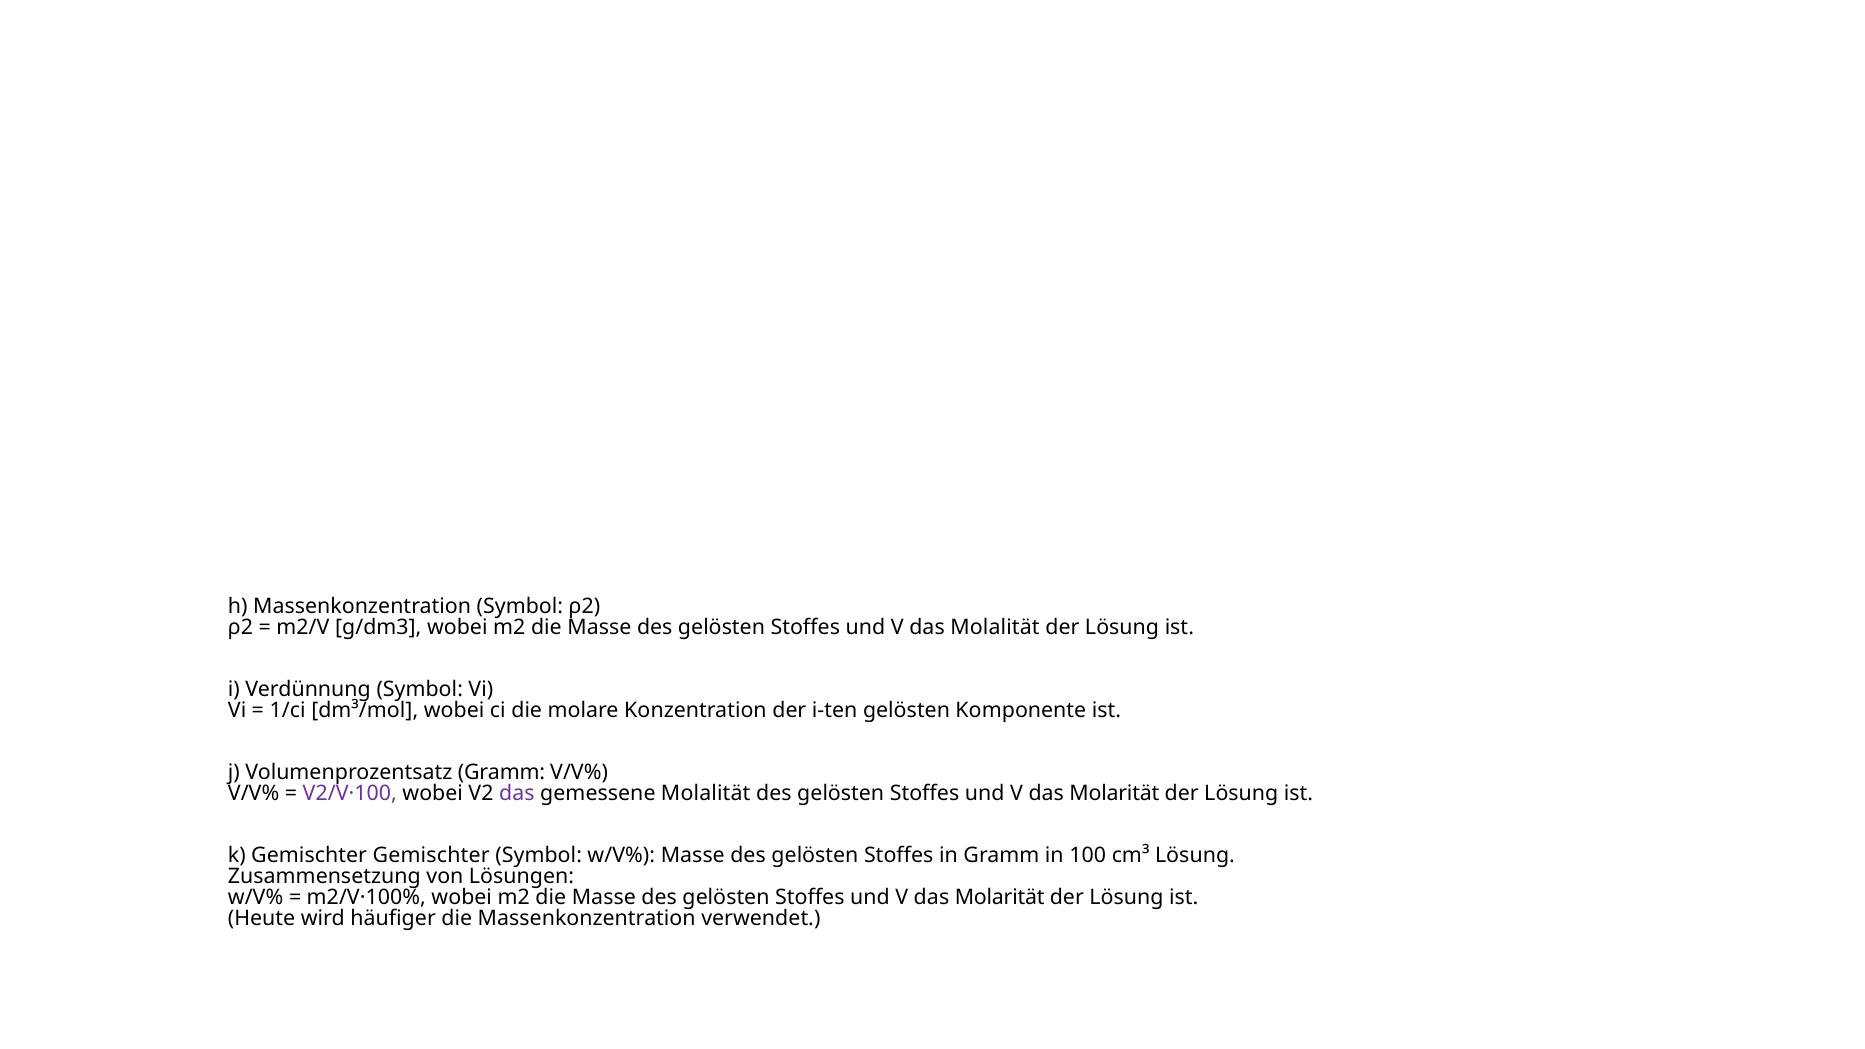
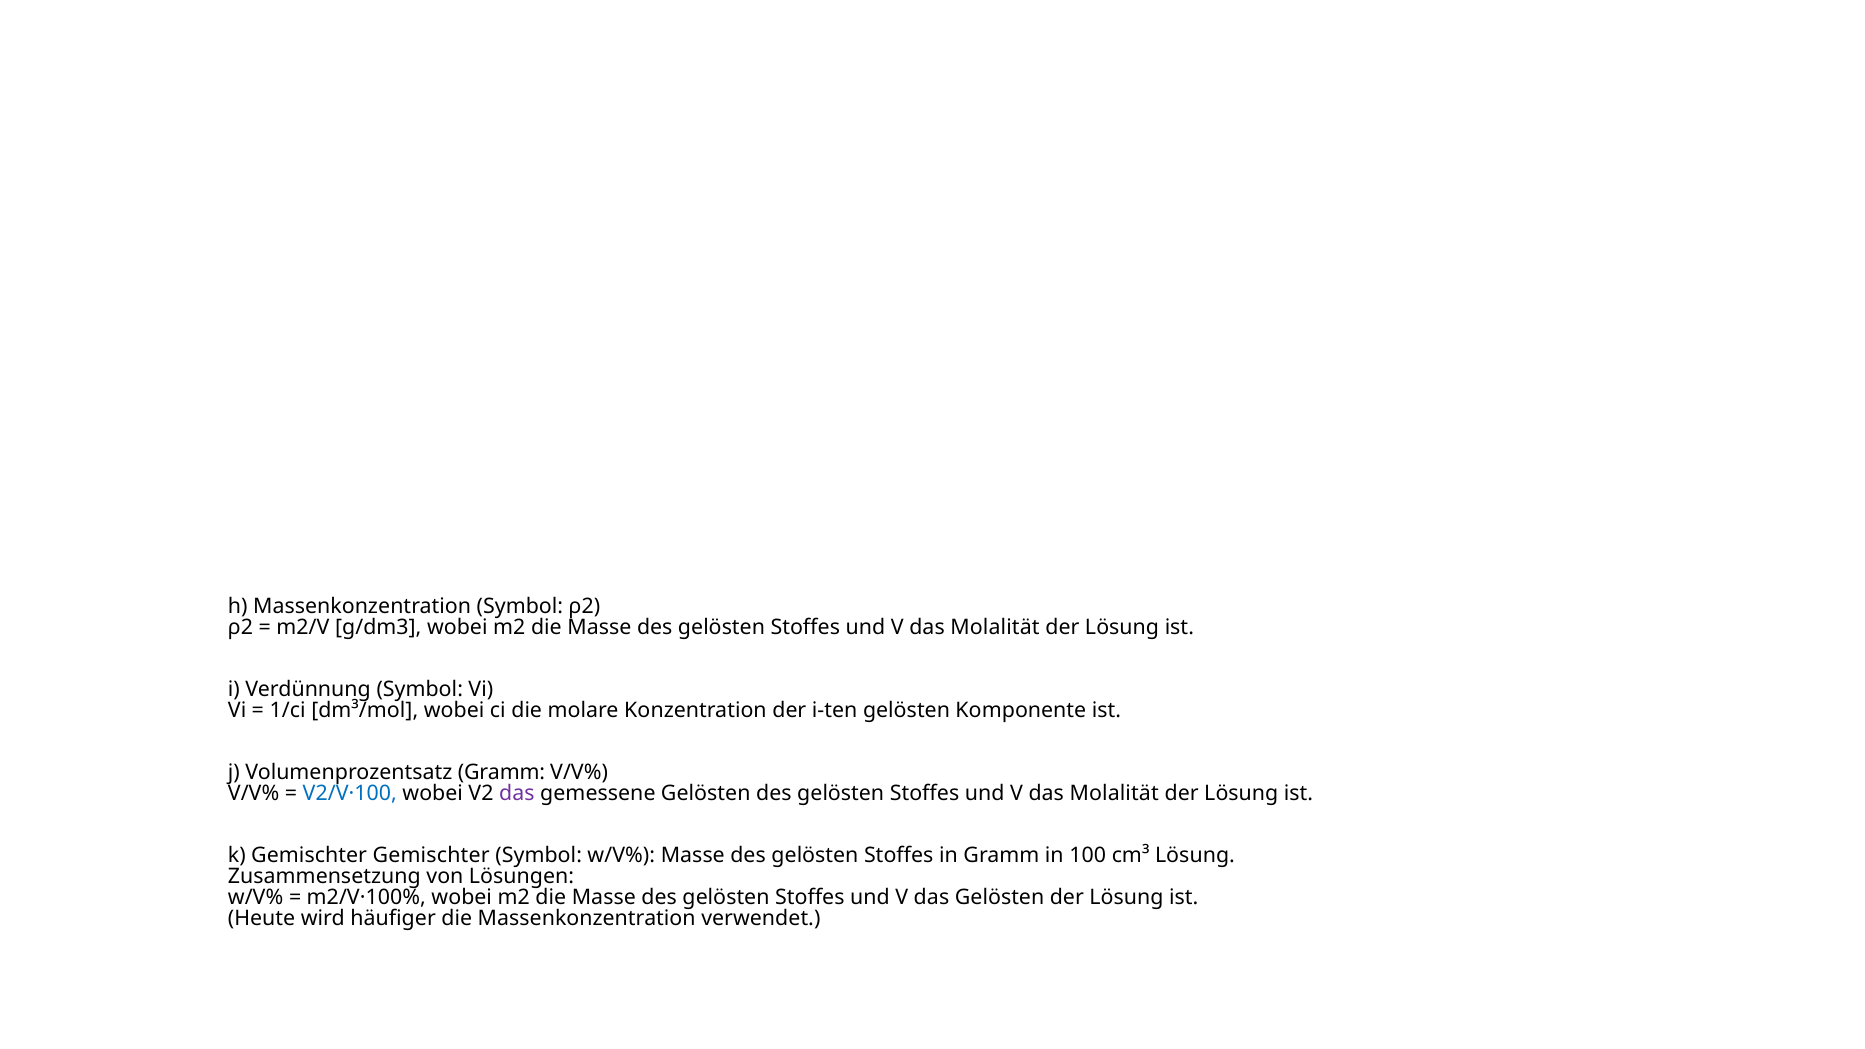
V2/V·100 colour: purple -> blue
gemessene Molalität: Molalität -> Gelösten
Molarität at (1114, 794): Molarität -> Molalität
Molarität at (1000, 898): Molarität -> Gelösten
